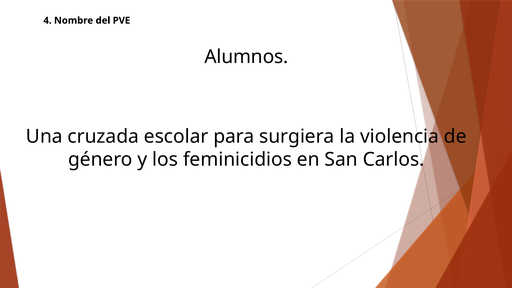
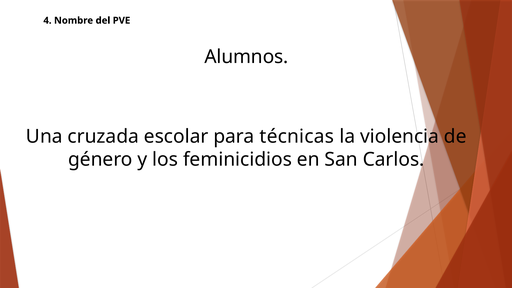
surgiera: surgiera -> técnicas
